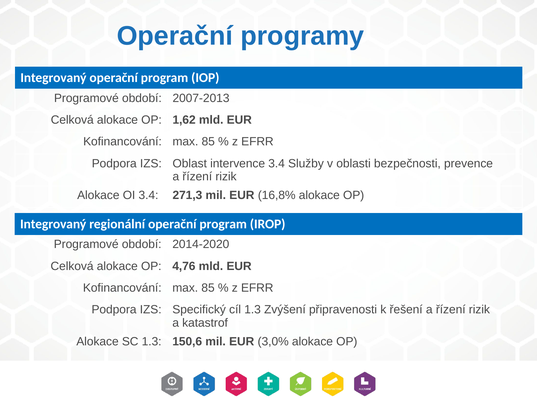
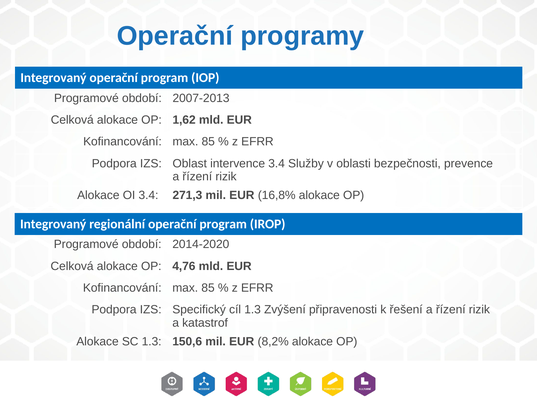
3,0%: 3,0% -> 8,2%
